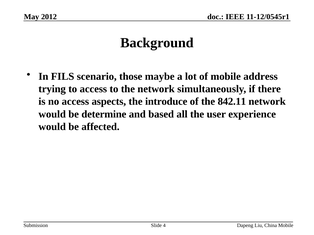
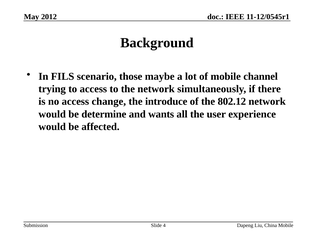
address: address -> channel
aspects: aspects -> change
842.11: 842.11 -> 802.12
based: based -> wants
